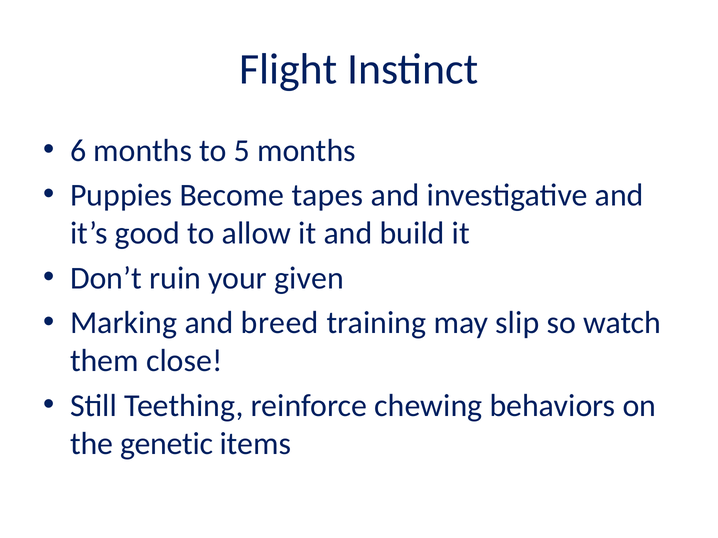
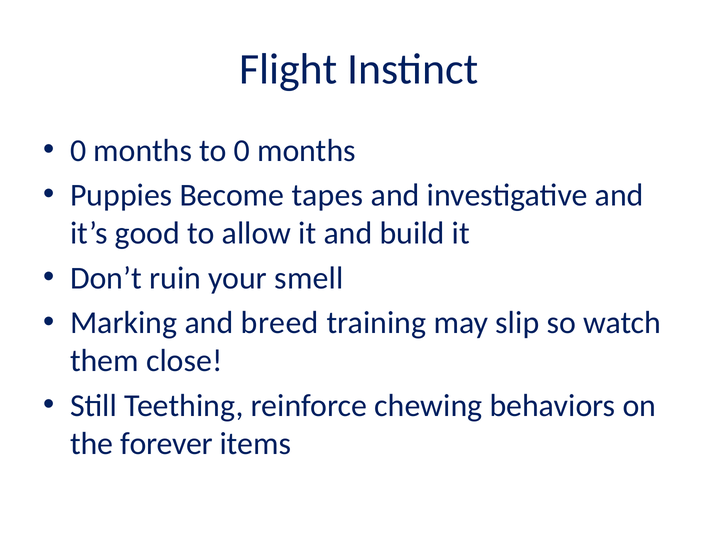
6 at (78, 151): 6 -> 0
to 5: 5 -> 0
given: given -> smell
genetic: genetic -> forever
